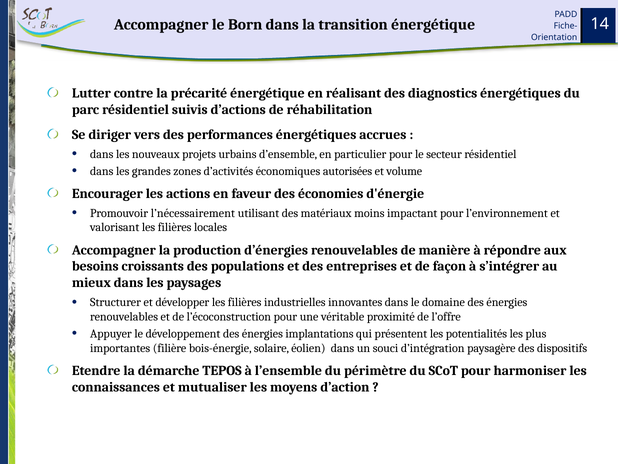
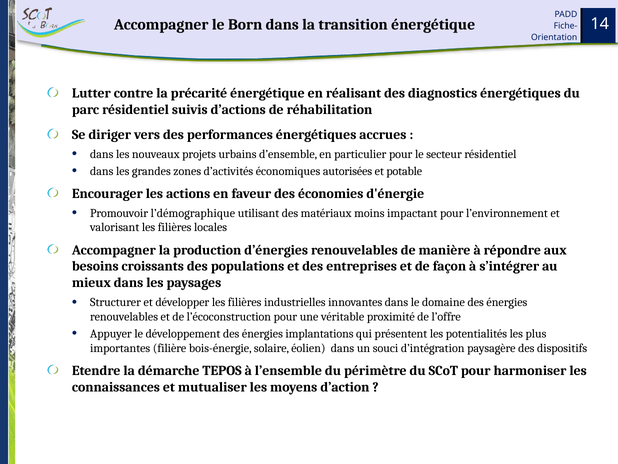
volume: volume -> potable
l’nécessairement: l’nécessairement -> l’démographique
